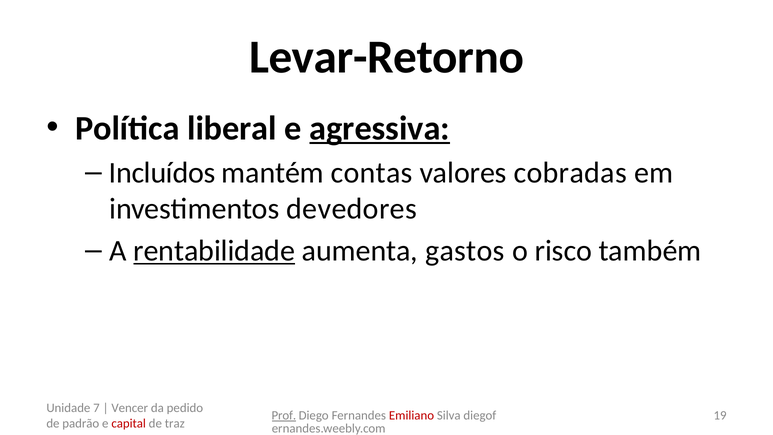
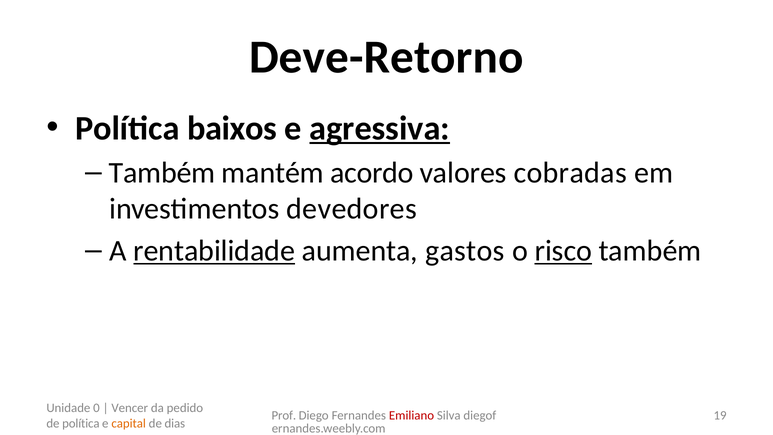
Levar-Retorno: Levar-Retorno -> Deve-Retorno
liberal: liberal -> baixos
Incluídos at (162, 173): Incluídos -> Também
contas: contas -> acordo
risco underline: none -> present
7: 7 -> 0
Prof underline: present -> none
de padrão: padrão -> política
capital colour: red -> orange
traz: traz -> dias
